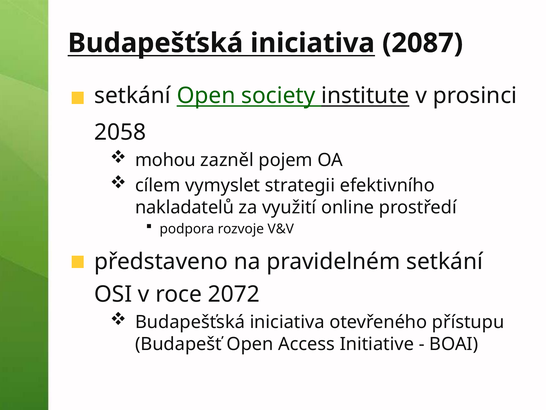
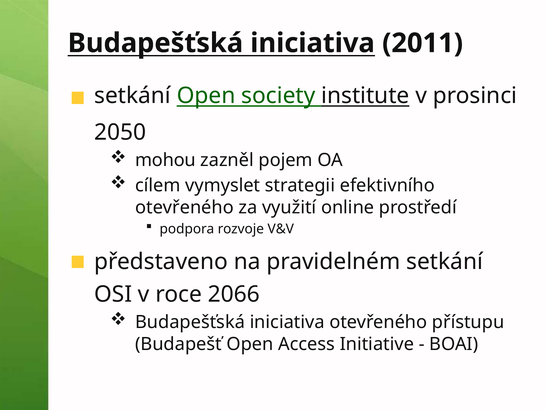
2087: 2087 -> 2011
2058: 2058 -> 2050
nakladatelů at (185, 207): nakladatelů -> otevřeného
2072: 2072 -> 2066
